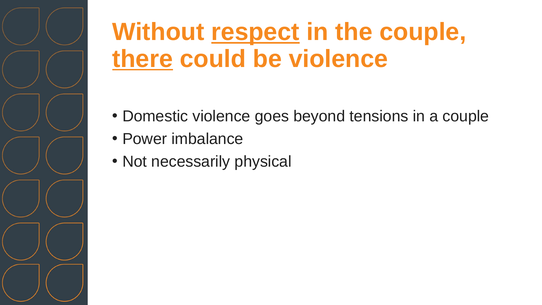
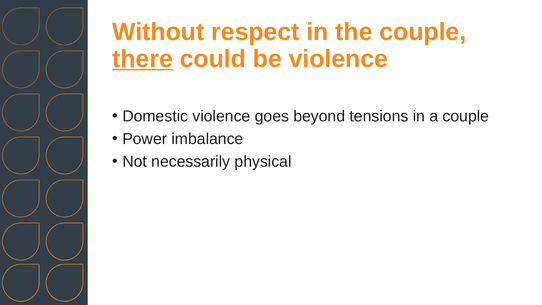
respect underline: present -> none
